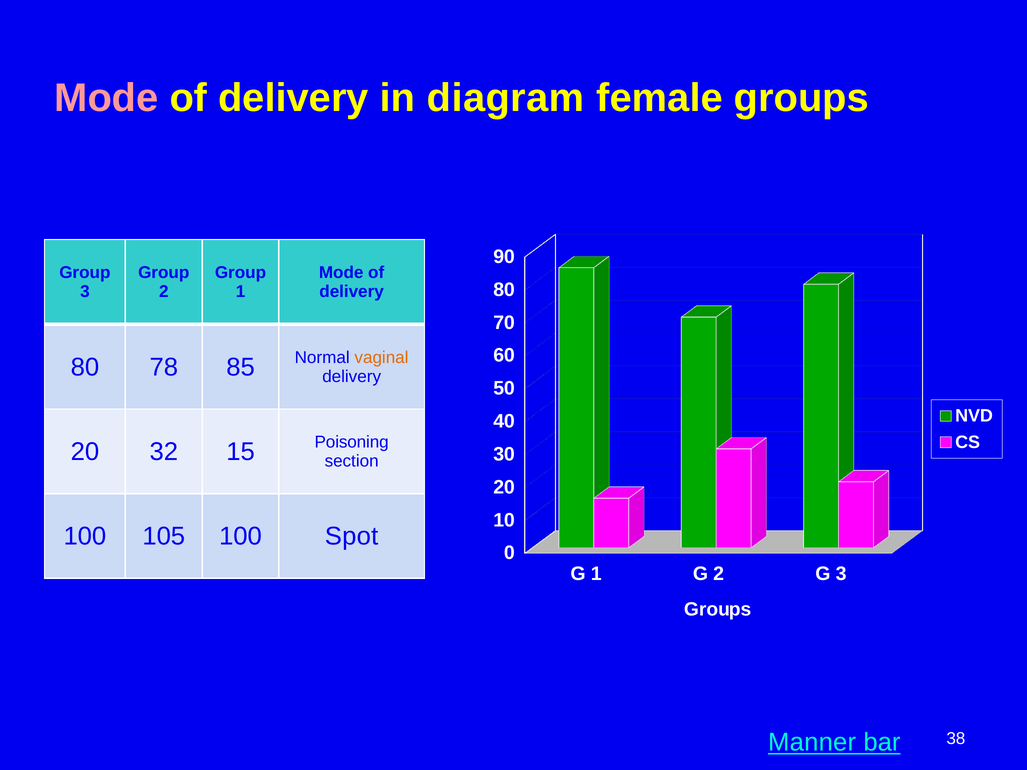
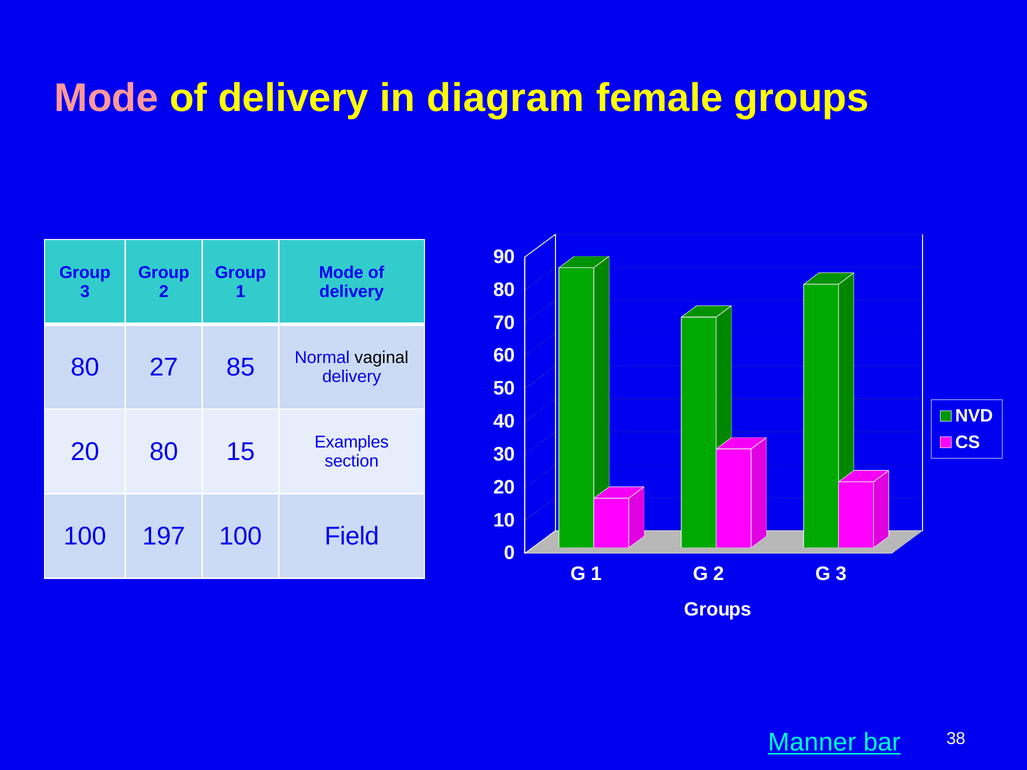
78: 78 -> 27
vaginal colour: orange -> black
20 32: 32 -> 80
Poisoning: Poisoning -> Examples
105: 105 -> 197
Spot: Spot -> Field
